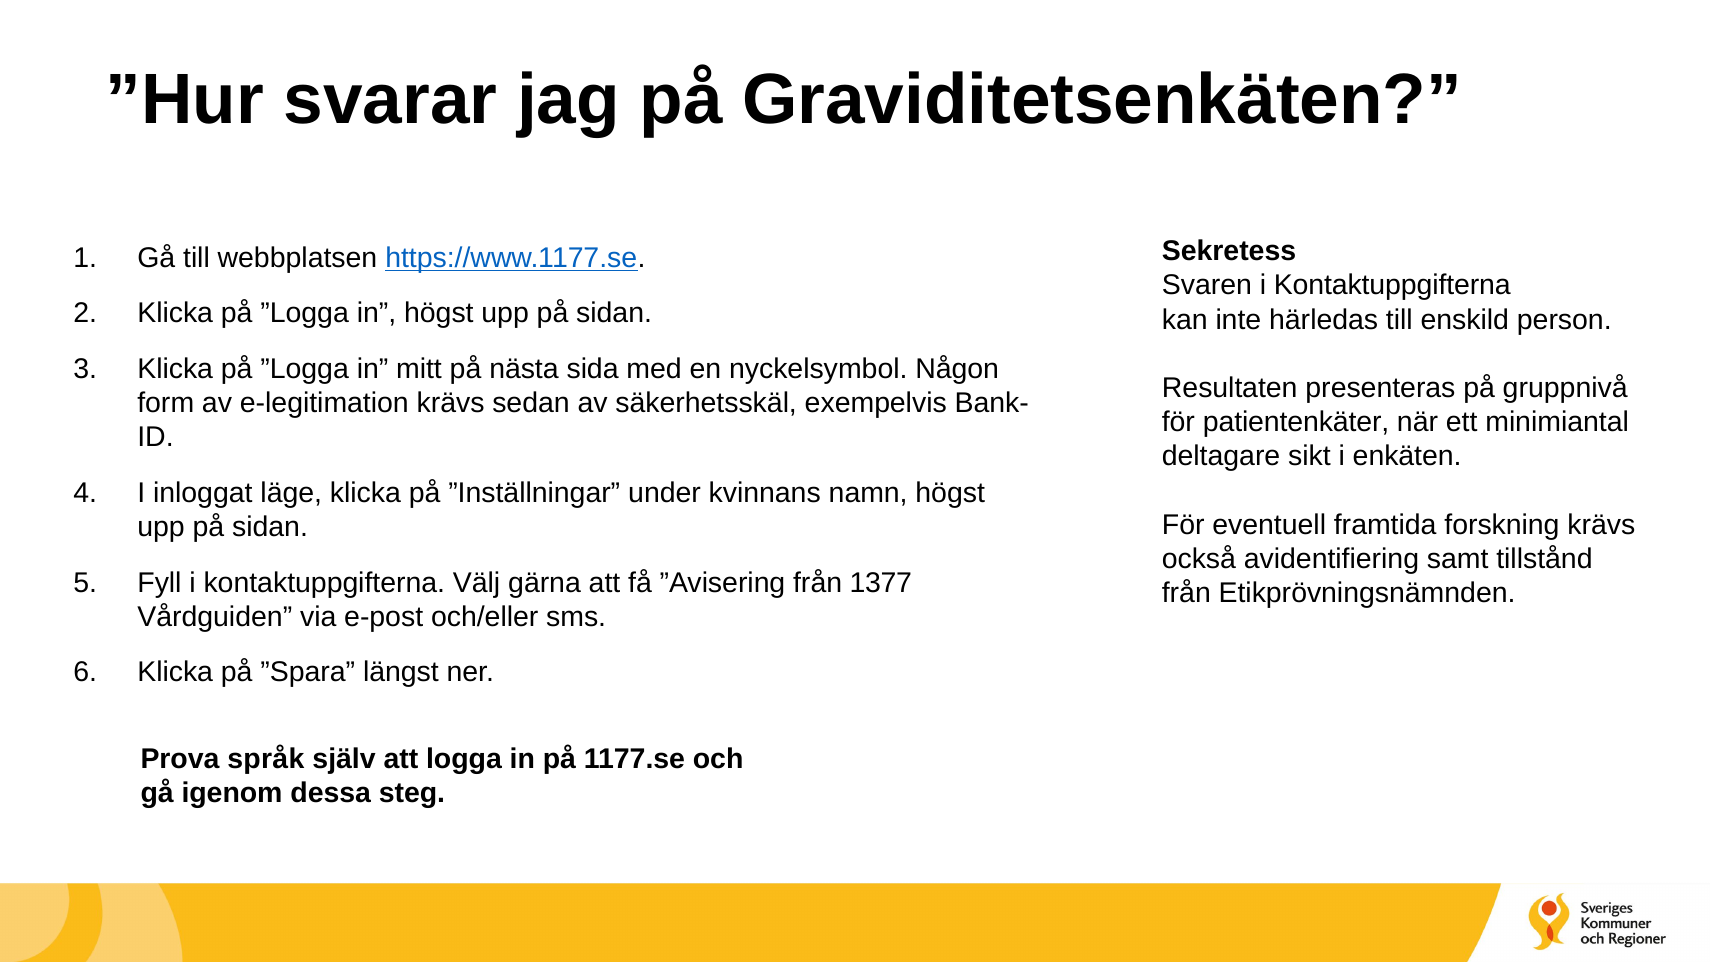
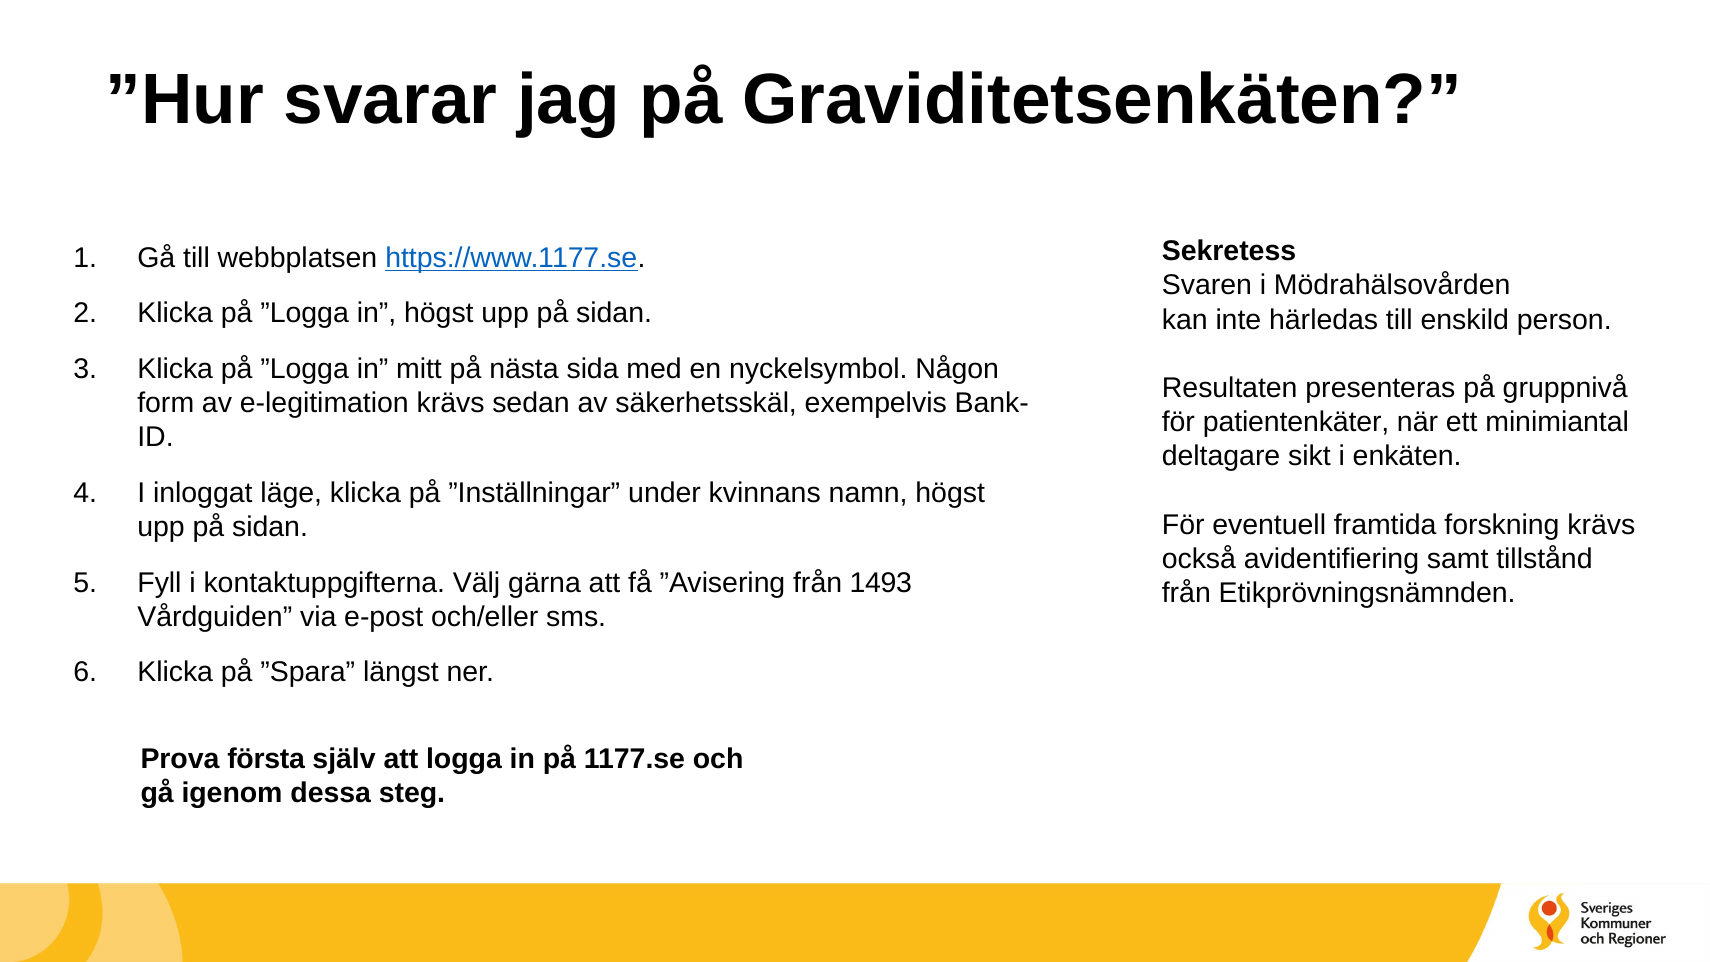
Svaren i Kontaktuppgifterna: Kontaktuppgifterna -> Mödrahälsovården
1377: 1377 -> 1493
språk: språk -> första
